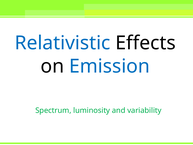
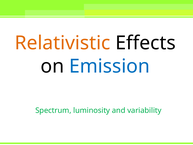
Relativistic colour: blue -> orange
